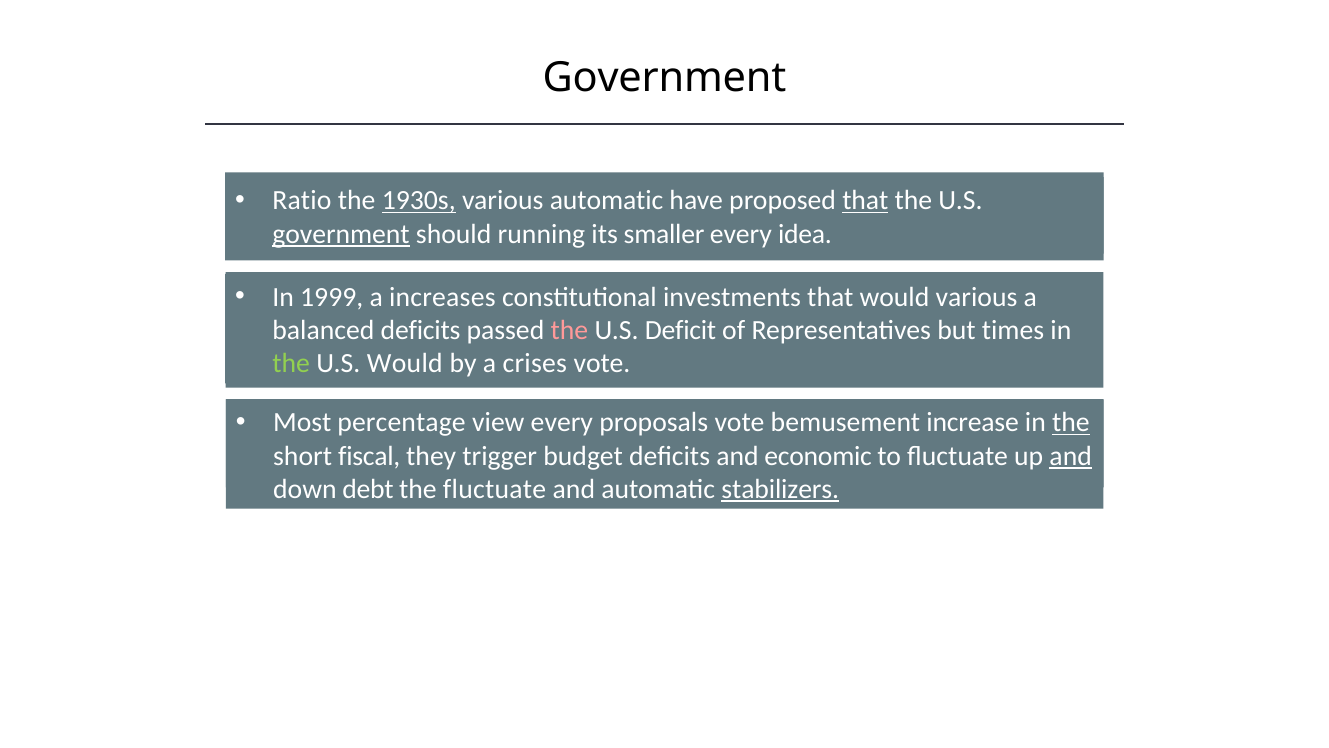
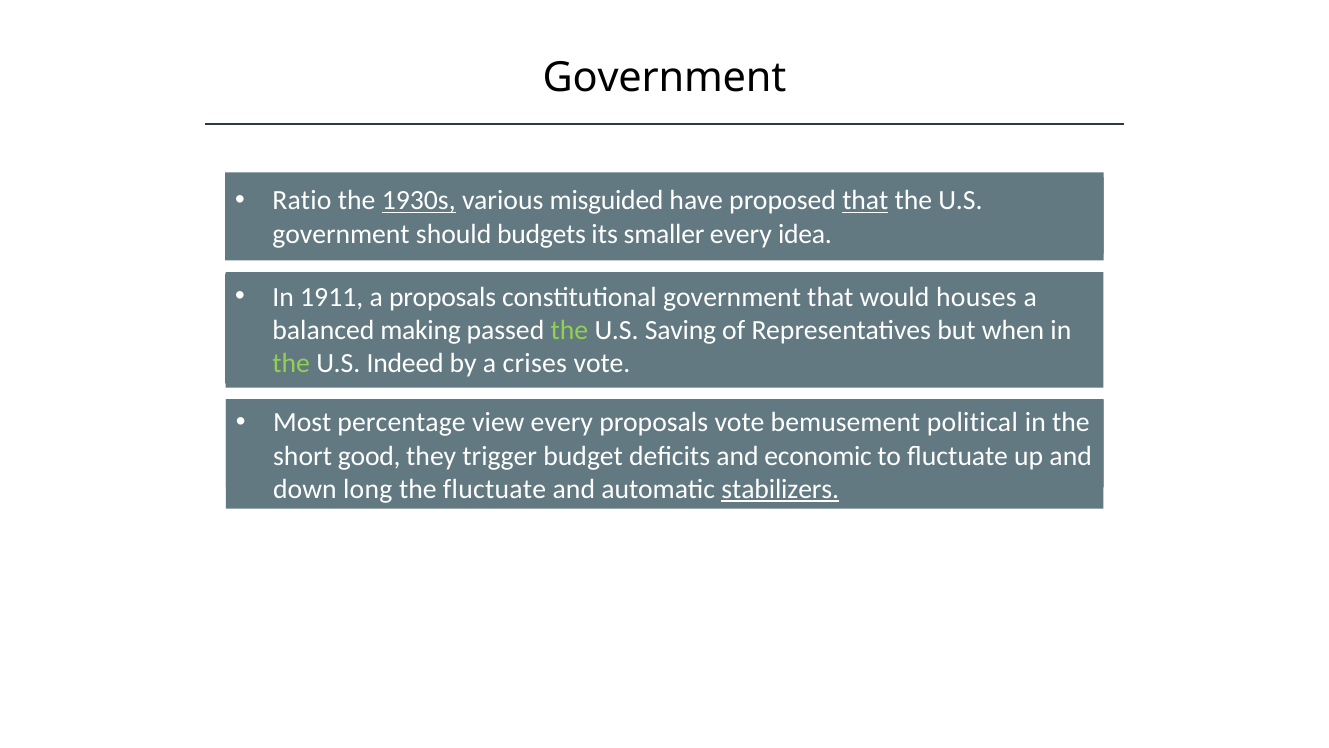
various automatic: automatic -> misguided
government at (341, 234) underline: present -> none
running: running -> budgets
1999: 1999 -> 1911
a increases: increases -> proposals
constitutional investments: investments -> government
would various: various -> houses
balanced deficits: deficits -> making
the at (569, 330) colour: pink -> light green
Deficit: Deficit -> Saving
times: times -> when
U.S Would: Would -> Indeed
increase: increase -> political
the at (1071, 422) underline: present -> none
fiscal: fiscal -> good
and at (1071, 456) underline: present -> none
debt: debt -> long
